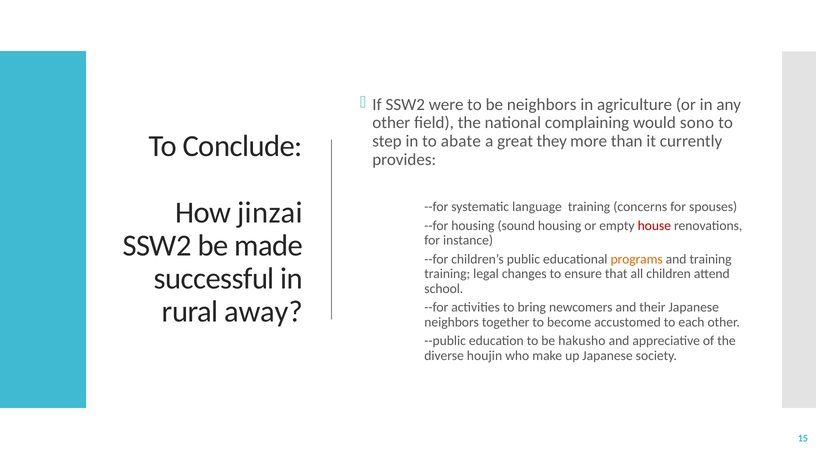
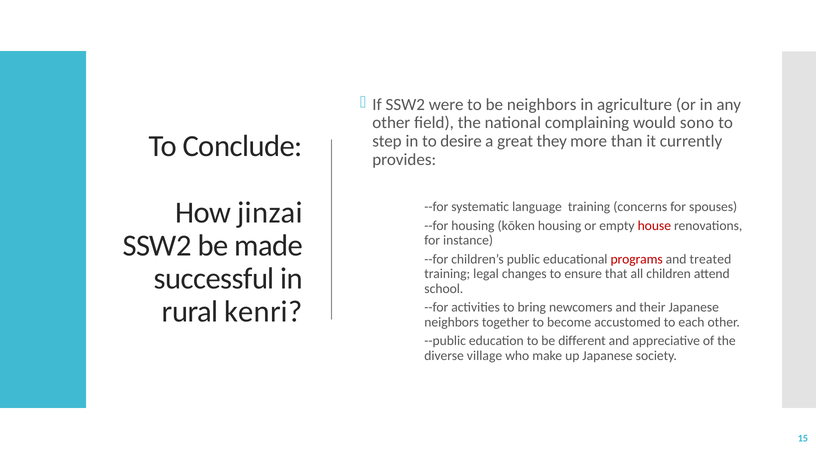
abate: abate -> desire
sound: sound -> kōken
programs colour: orange -> red
and training: training -> treated
away: away -> kenri
hakusho: hakusho -> different
houjin: houjin -> village
